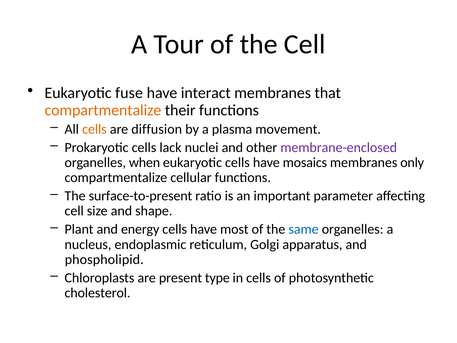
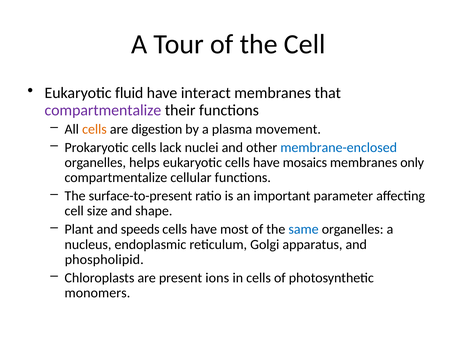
fuse: fuse -> fluid
compartmentalize at (103, 110) colour: orange -> purple
diffusion: diffusion -> digestion
membrane-enclosed colour: purple -> blue
when: when -> helps
energy: energy -> speeds
type: type -> ions
cholesterol: cholesterol -> monomers
